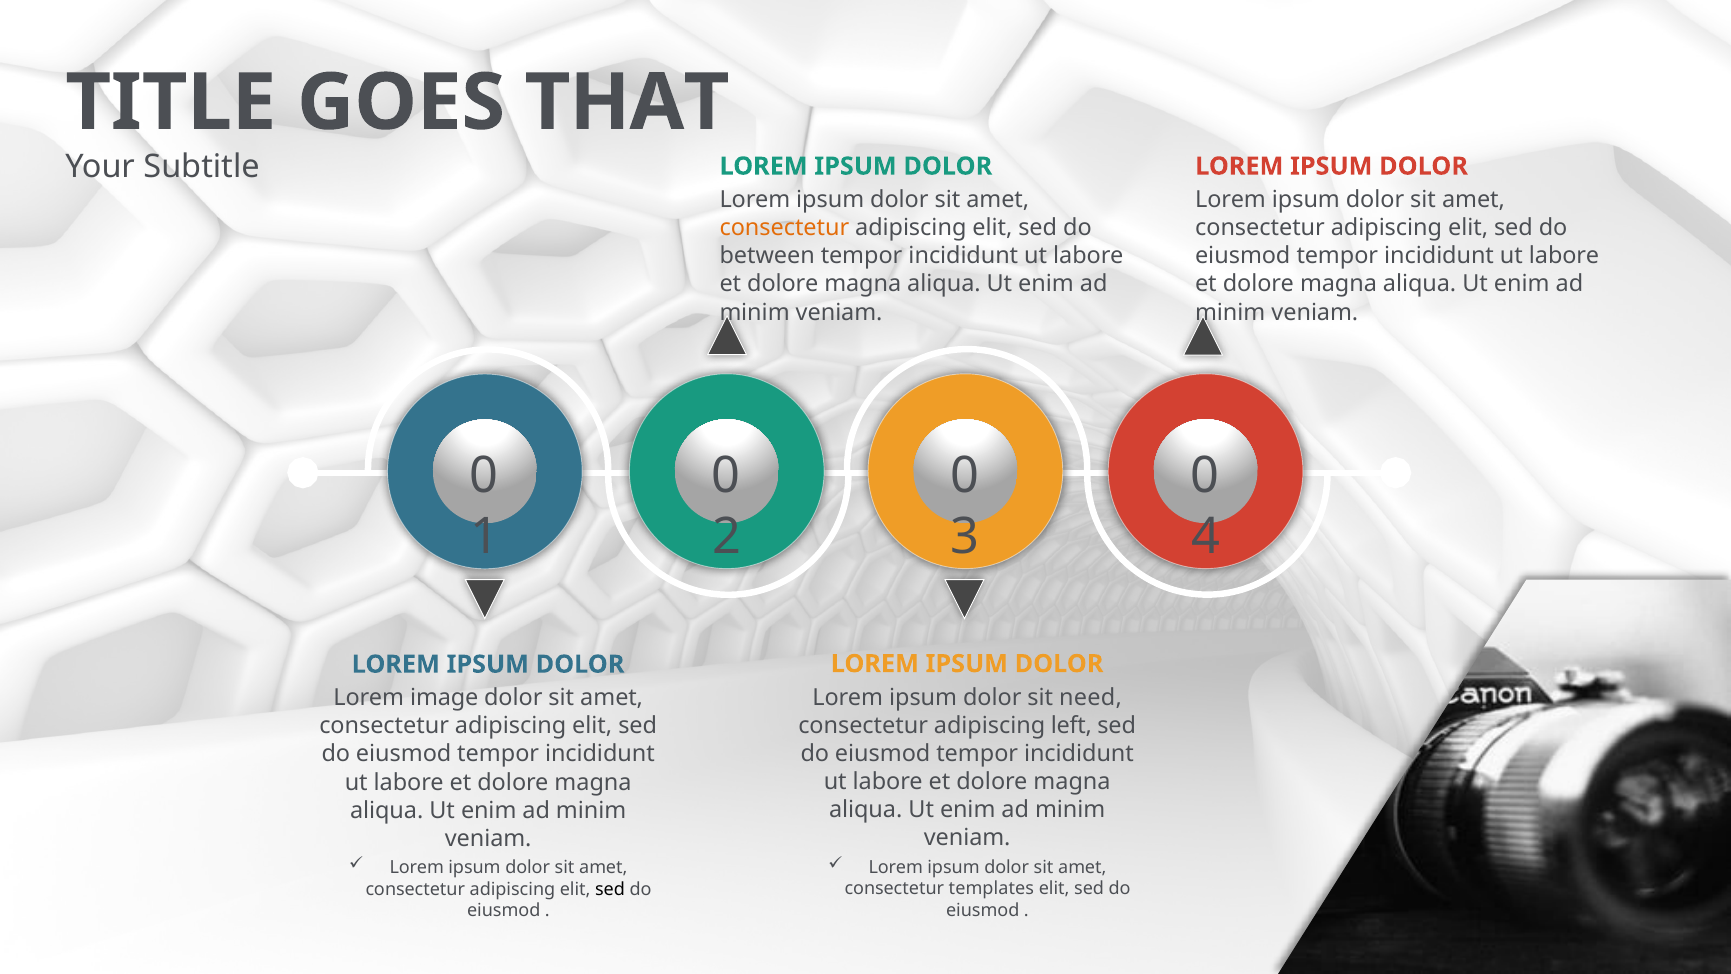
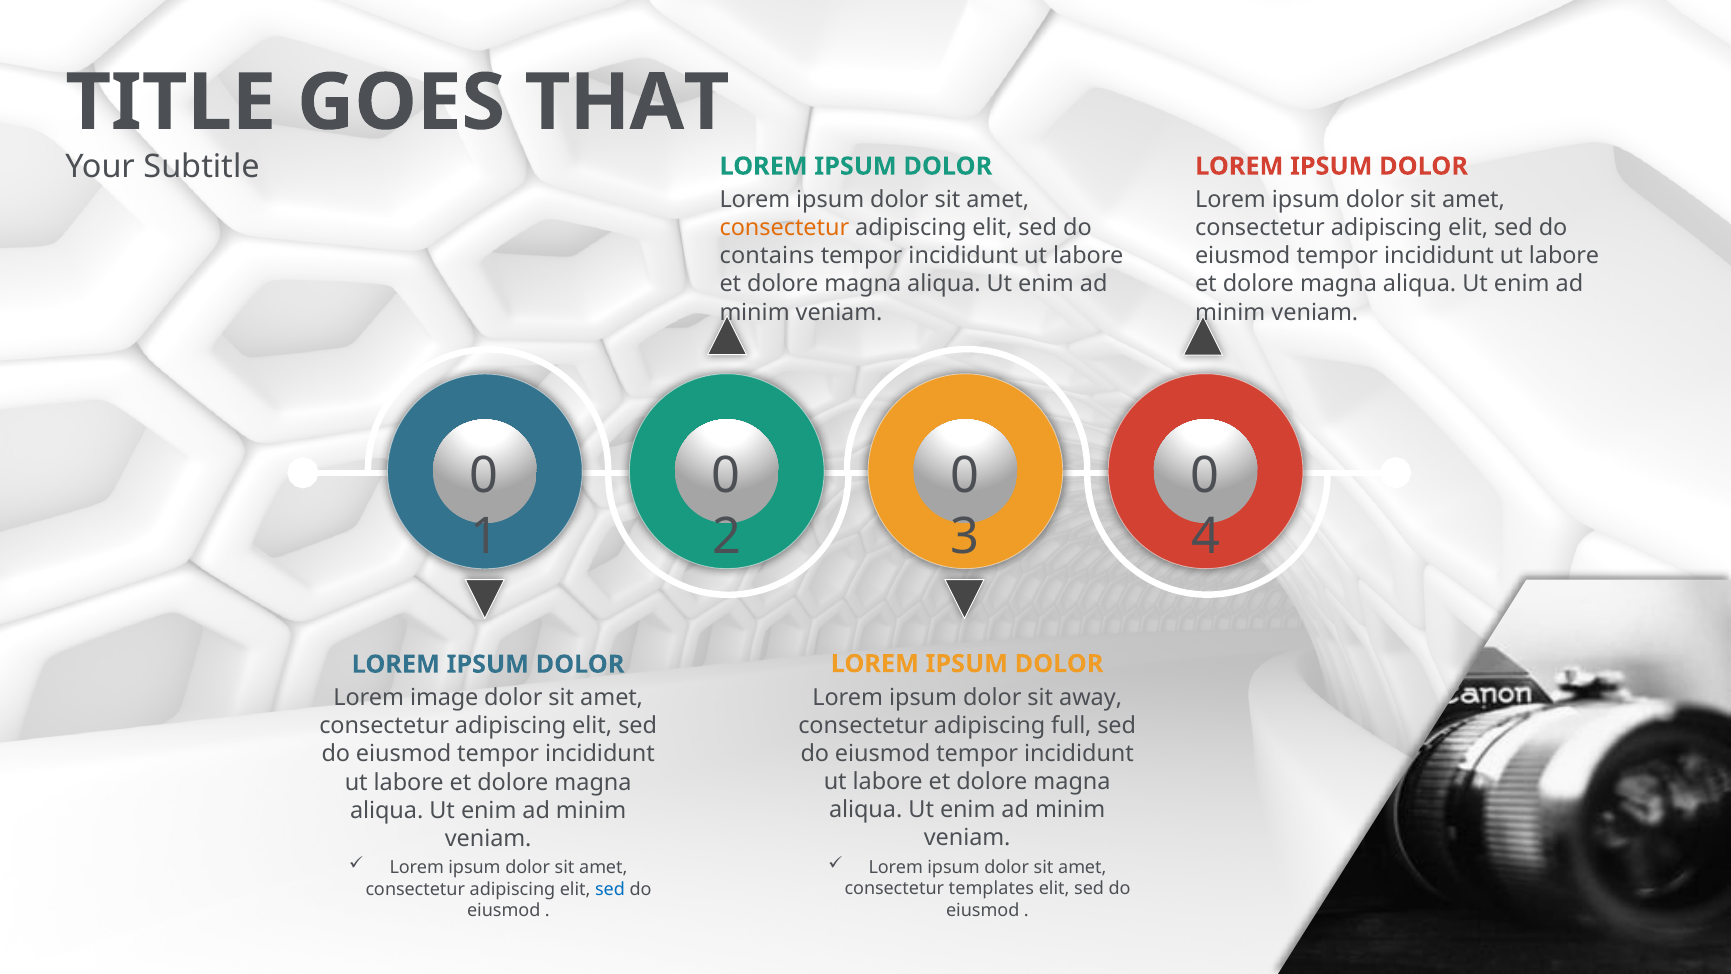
between: between -> contains
need: need -> away
left: left -> full
sed at (610, 889) colour: black -> blue
